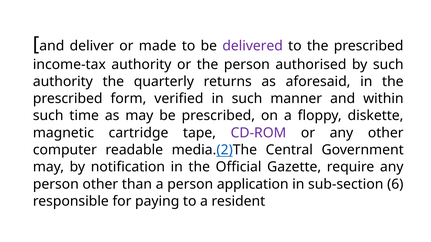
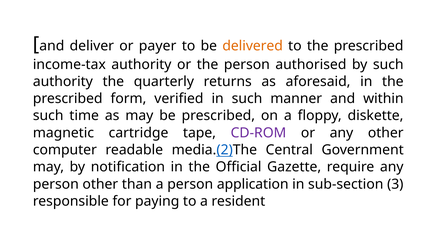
made: made -> payer
delivered colour: purple -> orange
6: 6 -> 3
